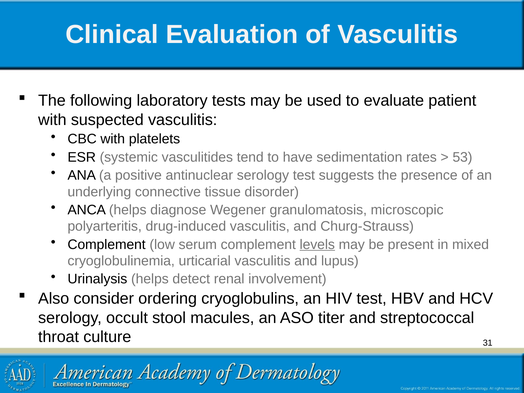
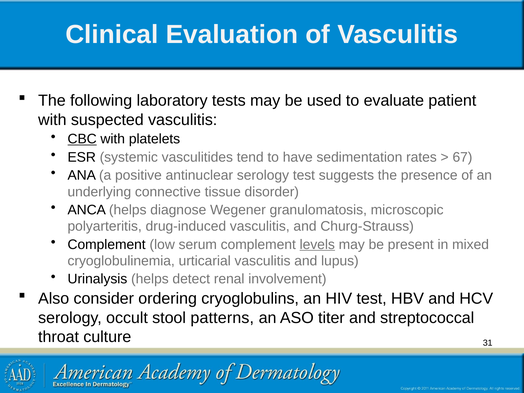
CBC underline: none -> present
53: 53 -> 67
macules: macules -> patterns
